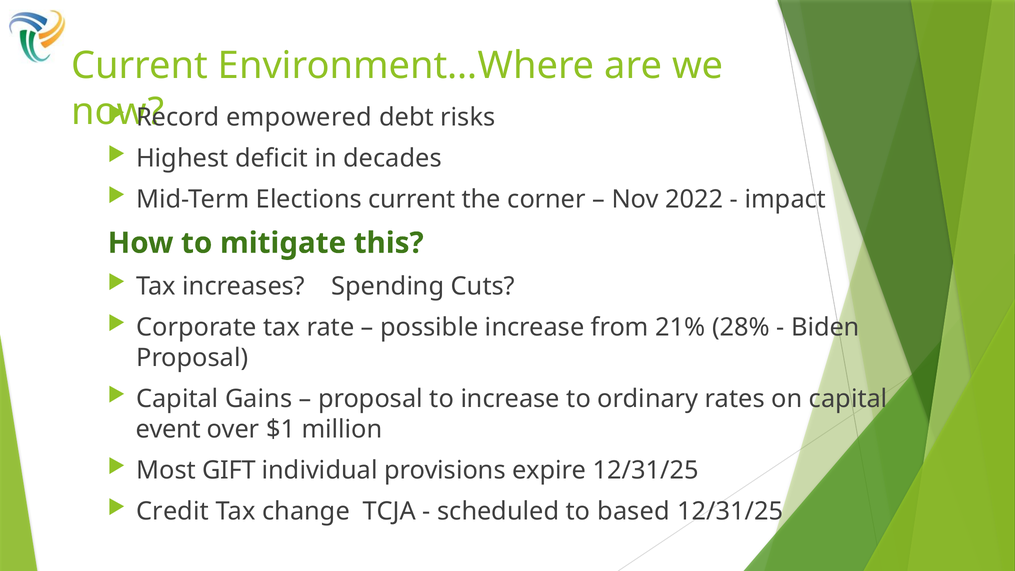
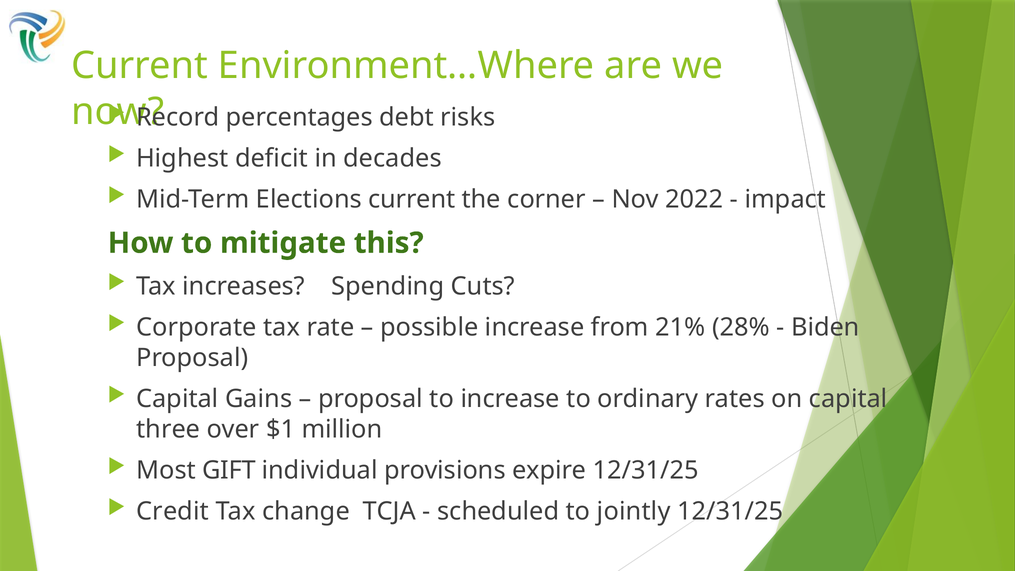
empowered: empowered -> percentages
event: event -> three
based: based -> jointly
